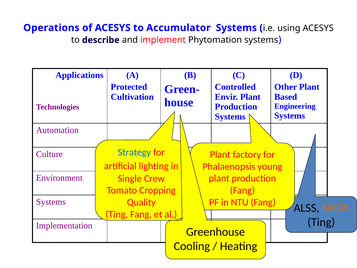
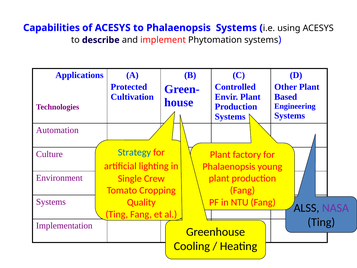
Operations: Operations -> Capabilities
to Accumulator: Accumulator -> Phalaenopsis
NASA colour: orange -> purple
